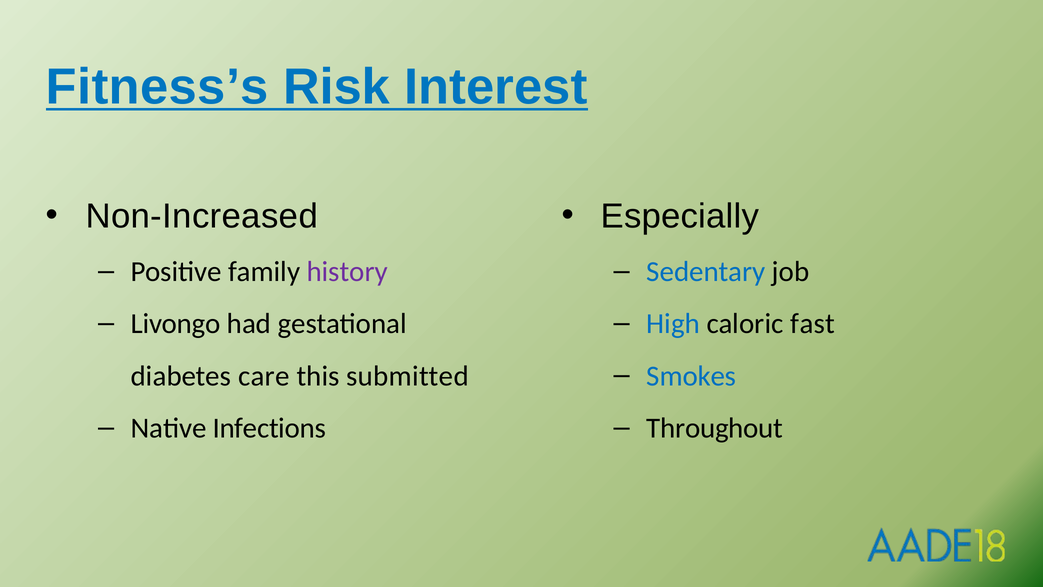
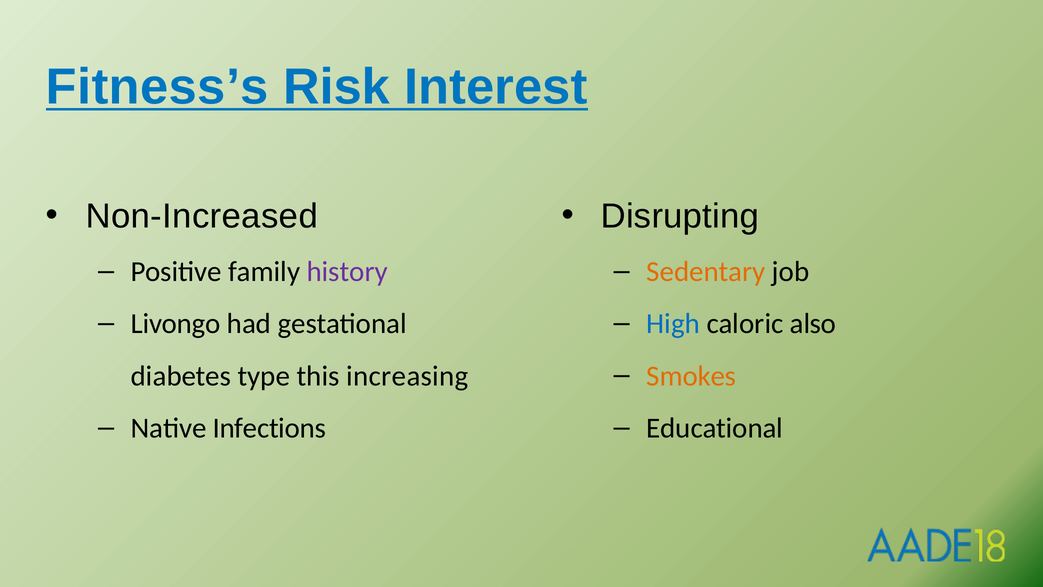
Especially: Especially -> Disrupting
Sedentary colour: blue -> orange
fast: fast -> also
Smokes colour: blue -> orange
care: care -> type
submitted: submitted -> increasing
Throughout: Throughout -> Educational
